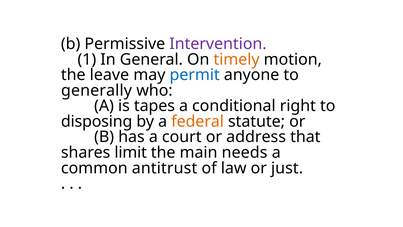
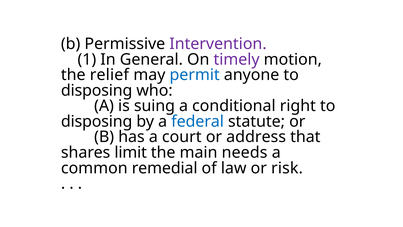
timely colour: orange -> purple
leave: leave -> relief
generally at (96, 90): generally -> disposing
tapes: tapes -> suing
federal colour: orange -> blue
antitrust: antitrust -> remedial
just: just -> risk
